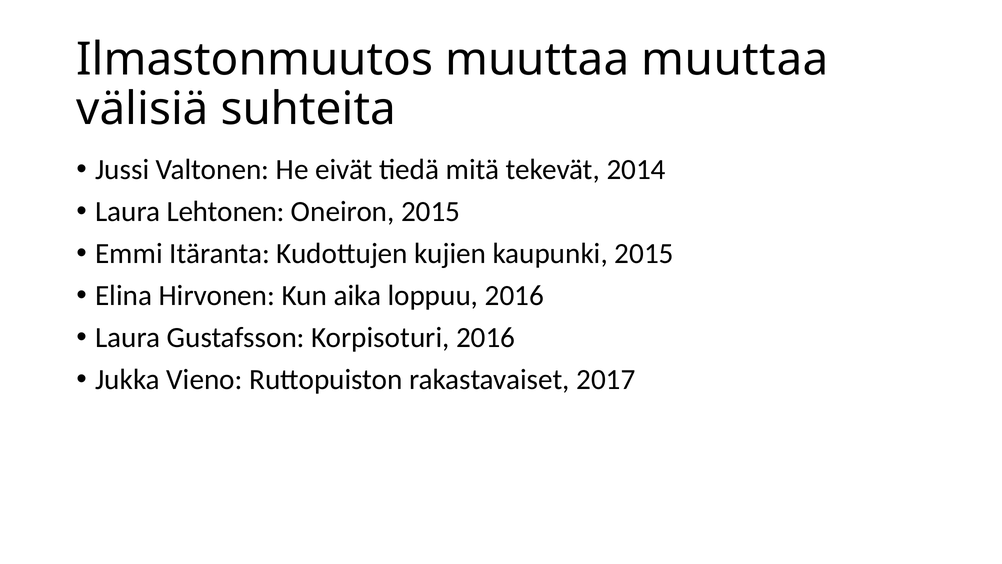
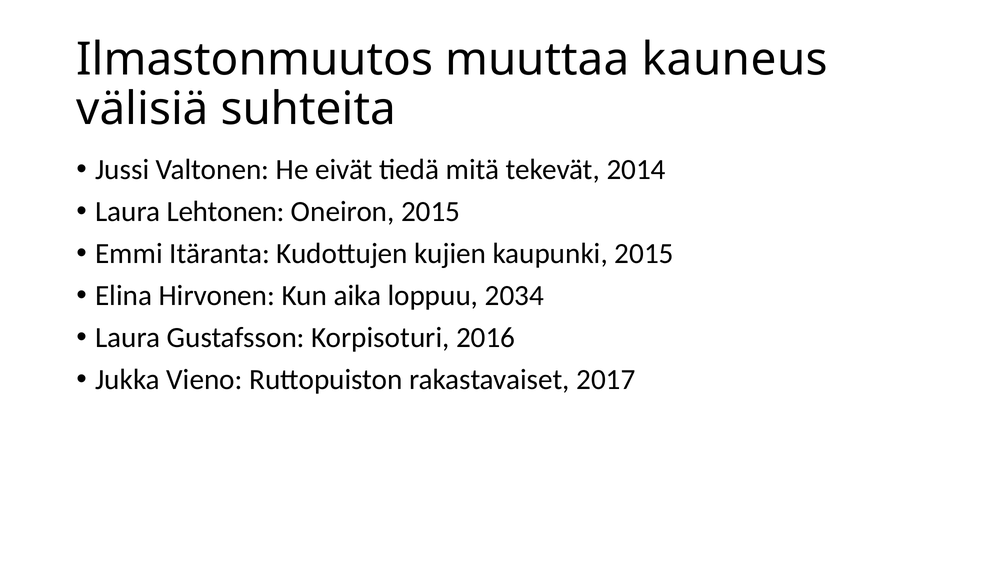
muuttaa muuttaa: muuttaa -> kauneus
loppuu 2016: 2016 -> 2034
